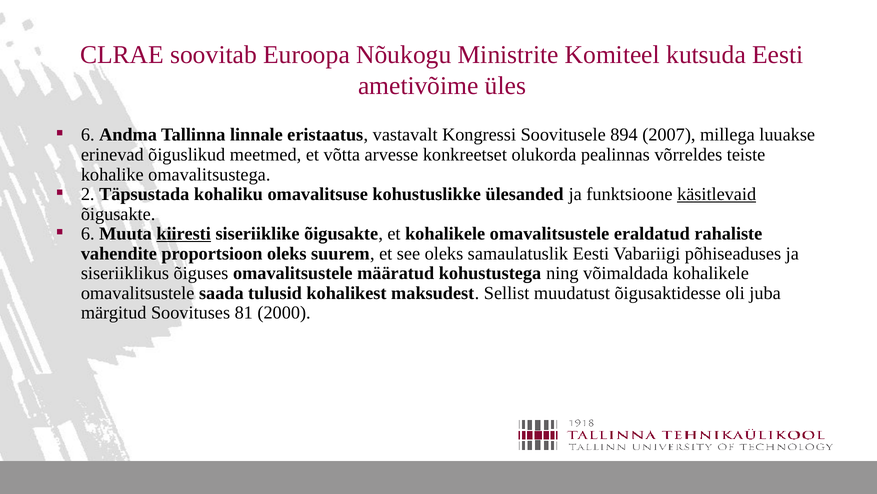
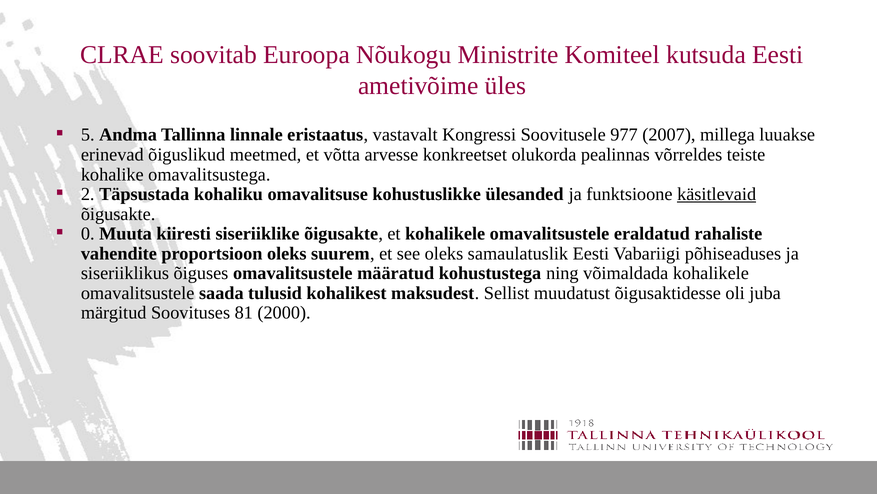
6 at (88, 135): 6 -> 5
894: 894 -> 977
6 at (88, 233): 6 -> 0
kiiresti underline: present -> none
